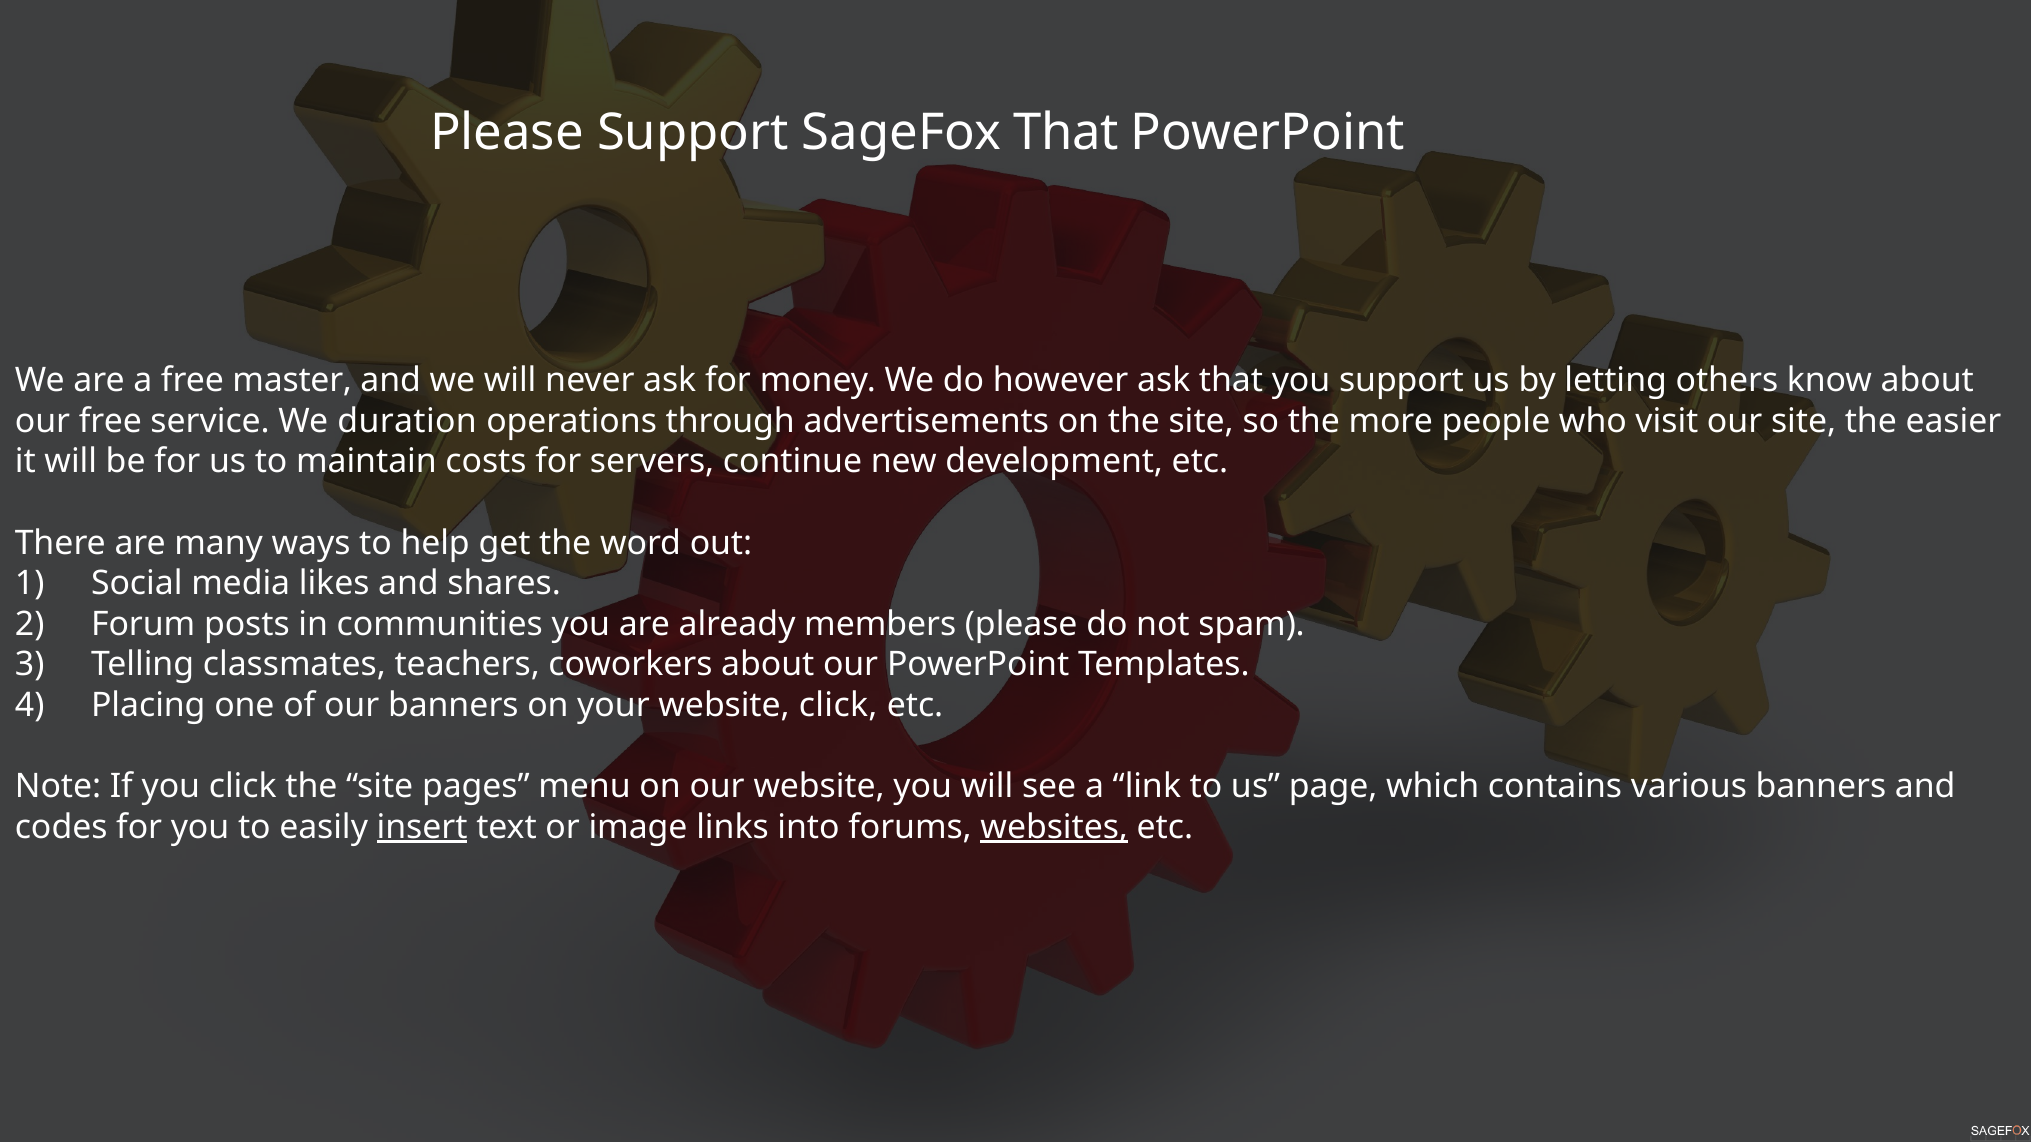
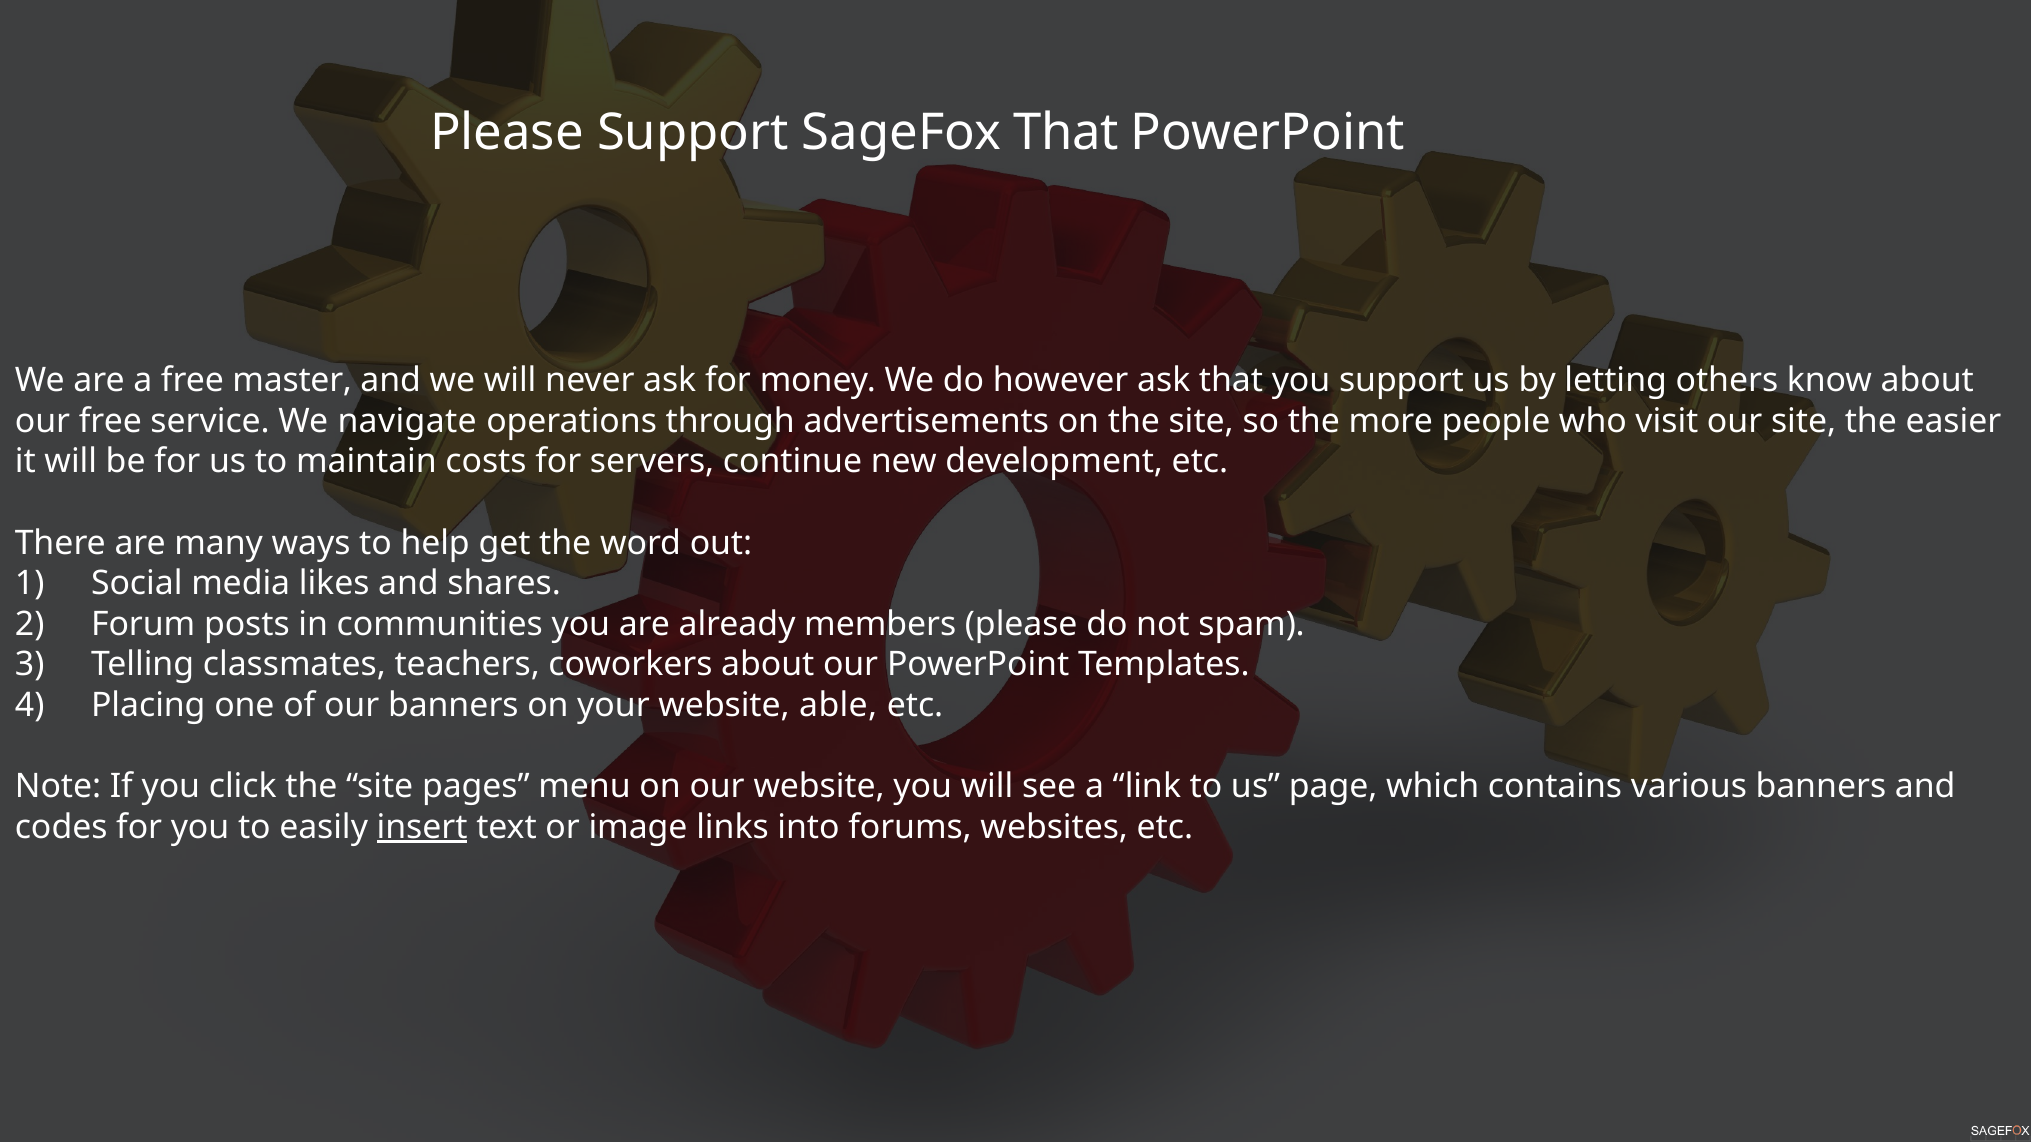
duration: duration -> navigate
website click: click -> able
websites underline: present -> none
